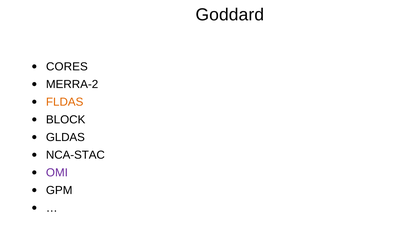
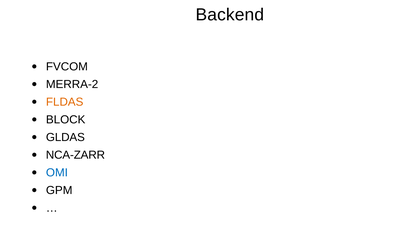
Goddard: Goddard -> Backend
CORES: CORES -> FVCOM
NCA-STAC: NCA-STAC -> NCA-ZARR
OMI colour: purple -> blue
